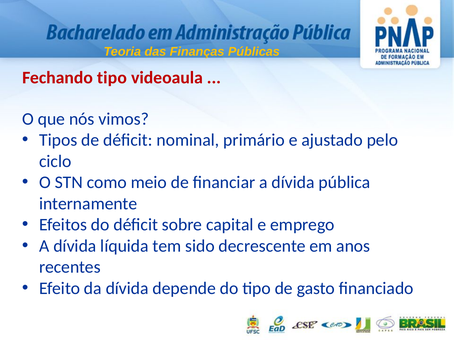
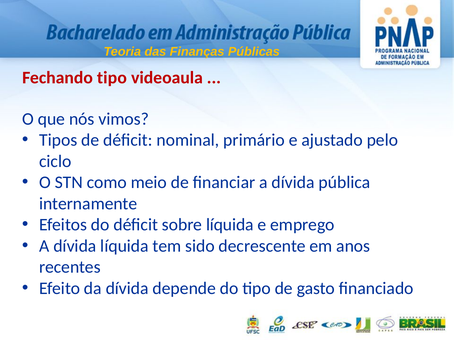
sobre capital: capital -> líquida
